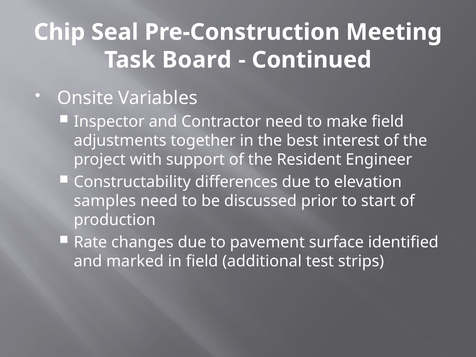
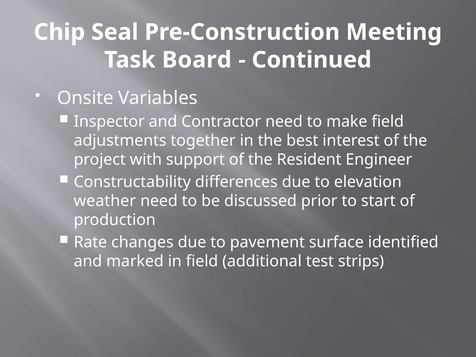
samples: samples -> weather
